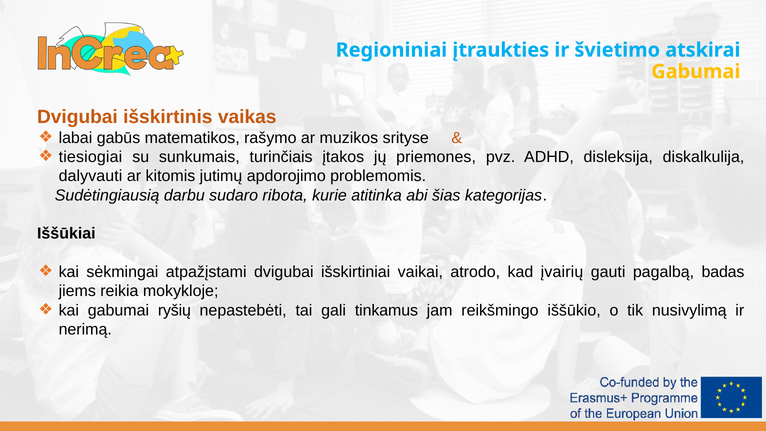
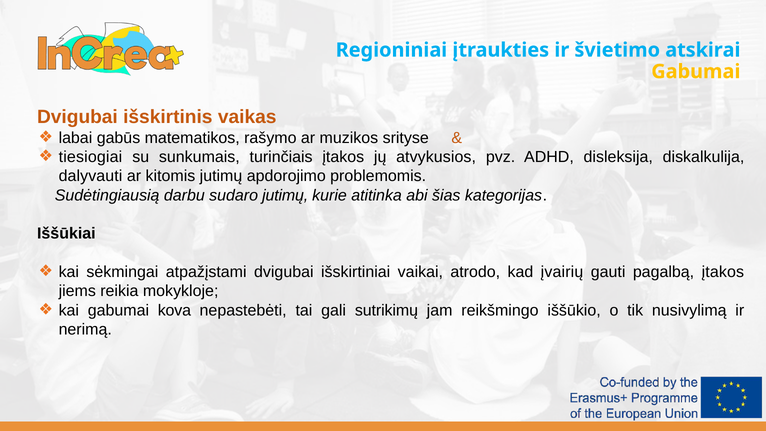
priemones: priemones -> atvykusios
sudaro ribota: ribota -> jutimų
pagalbą badas: badas -> įtakos
ryšių: ryšių -> kova
tinkamus: tinkamus -> sutrikimų
